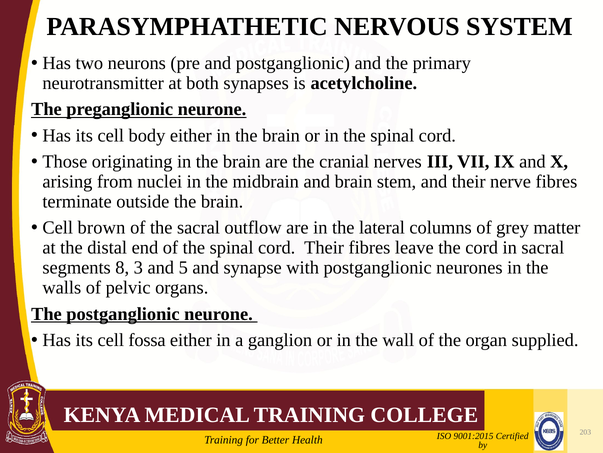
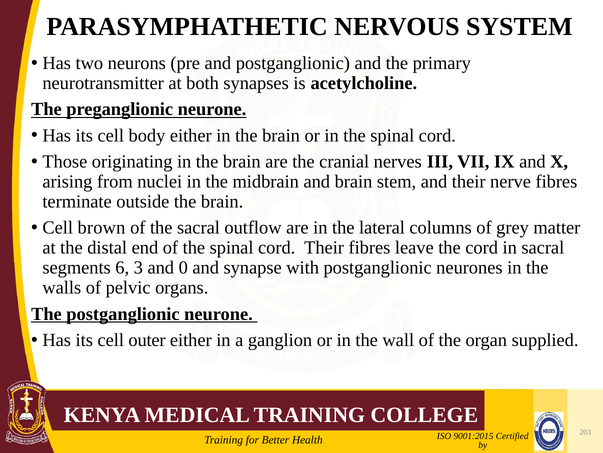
8: 8 -> 6
5: 5 -> 0
fossa: fossa -> outer
